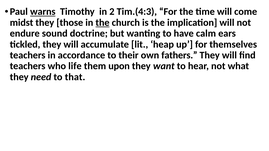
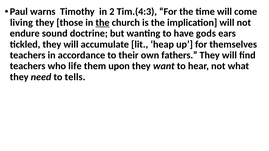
warns underline: present -> none
midst: midst -> living
calm: calm -> gods
that: that -> tells
